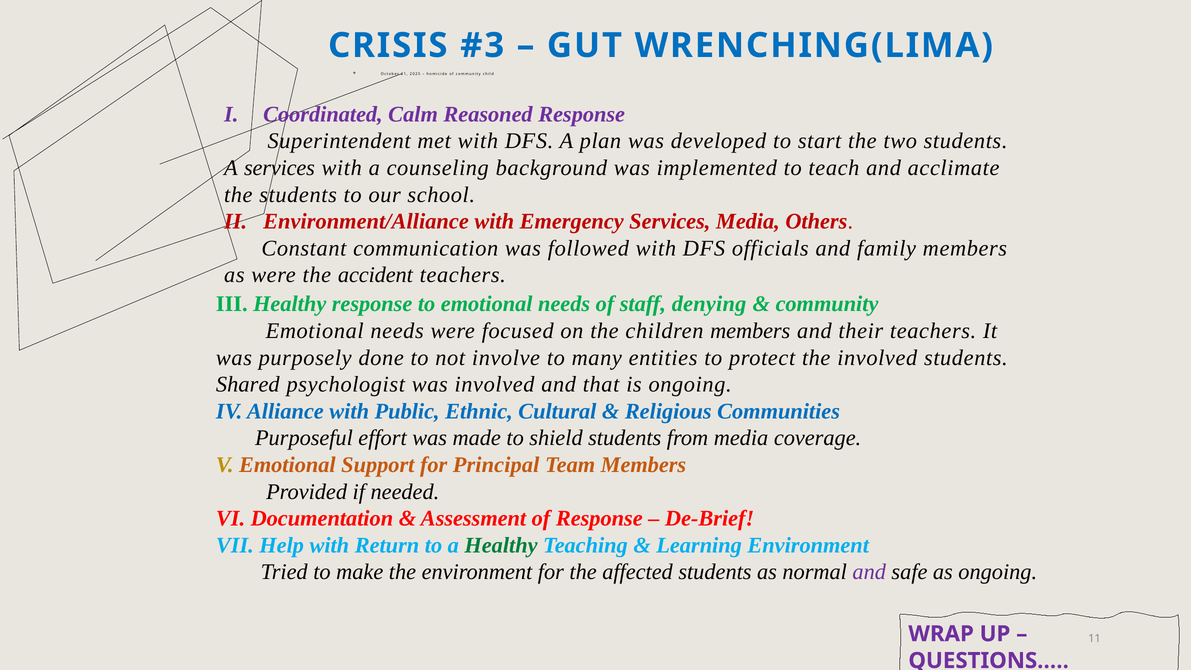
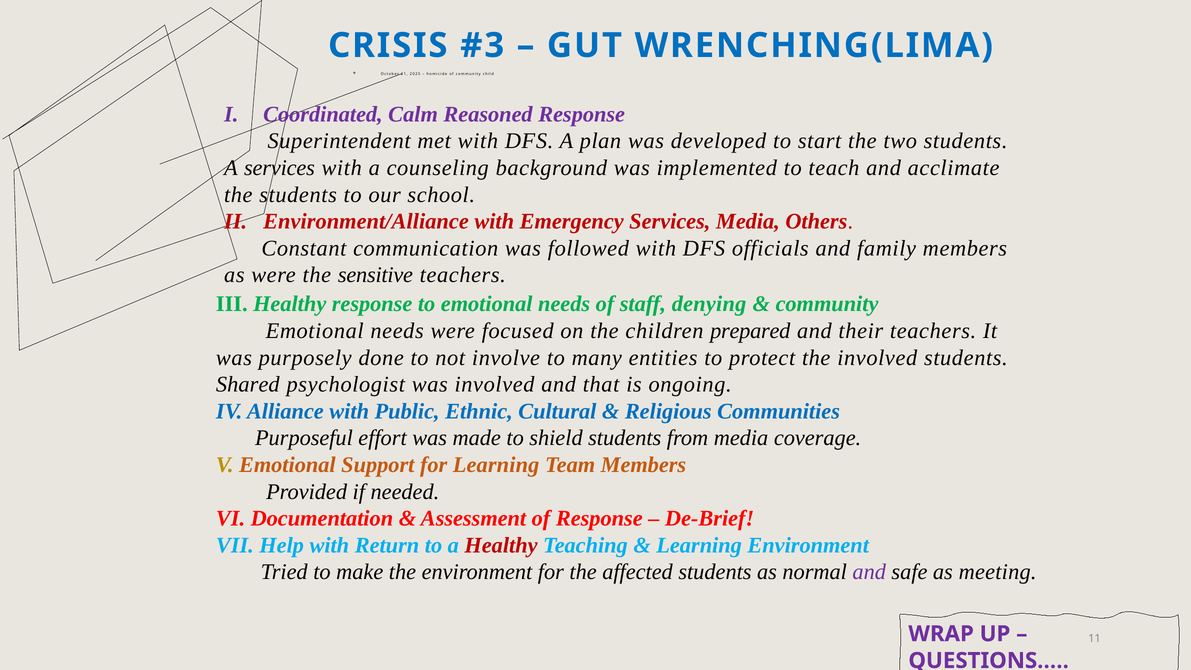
accident: accident -> sensitive
children members: members -> prepared
for Principal: Principal -> Learning
Healthy at (501, 545) colour: green -> red
as ongoing: ongoing -> meeting
